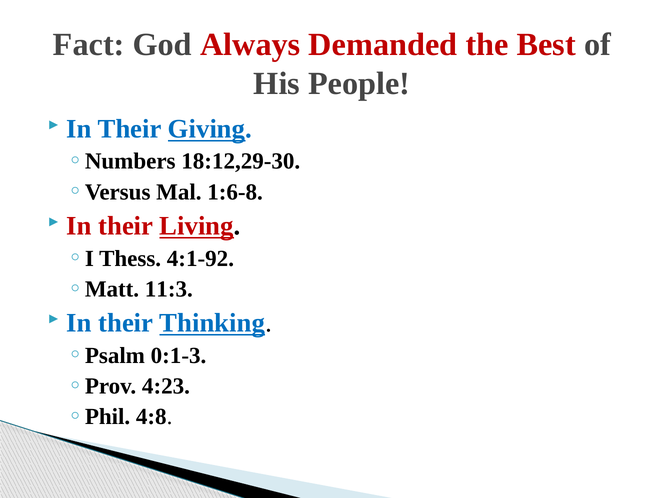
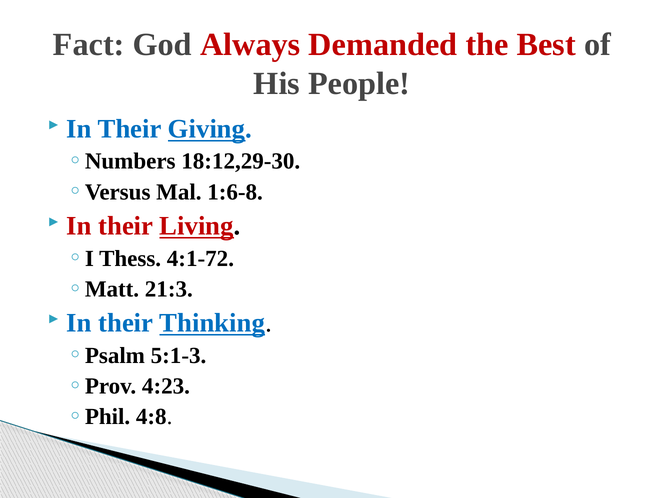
4:1-92: 4:1-92 -> 4:1-72
11:3: 11:3 -> 21:3
0:1-3: 0:1-3 -> 5:1-3
